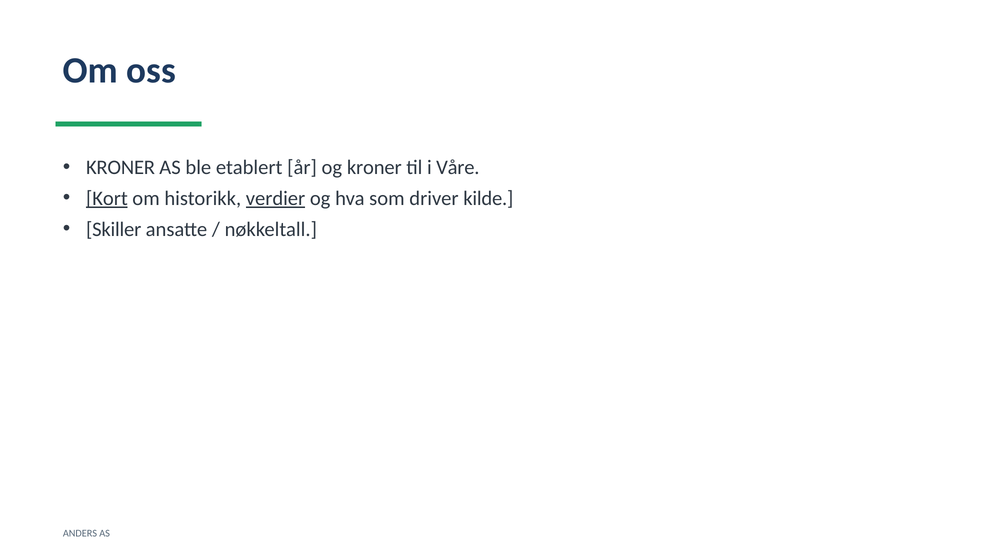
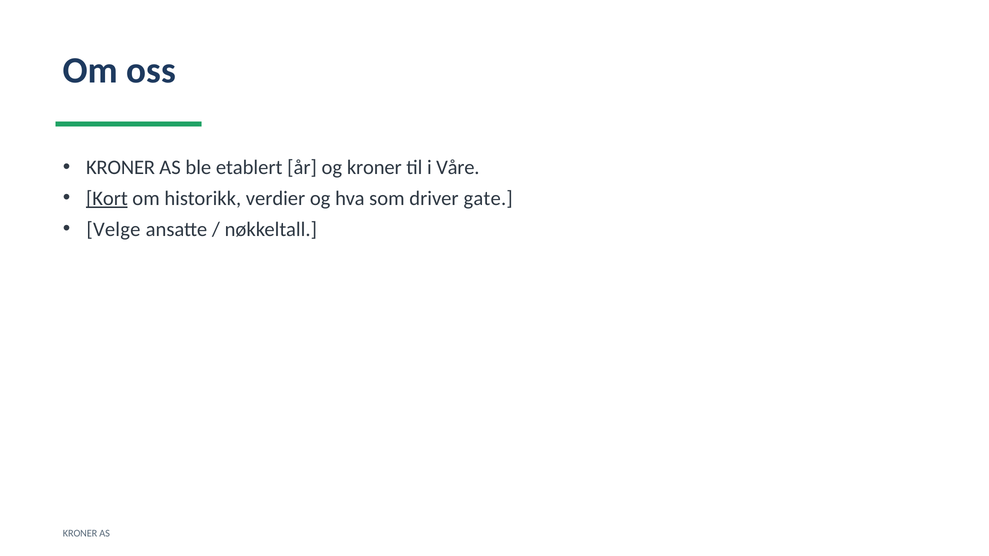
verdier underline: present -> none
kilde: kilde -> gate
Skiller: Skiller -> Velge
ANDERS at (80, 534): ANDERS -> KRONER
